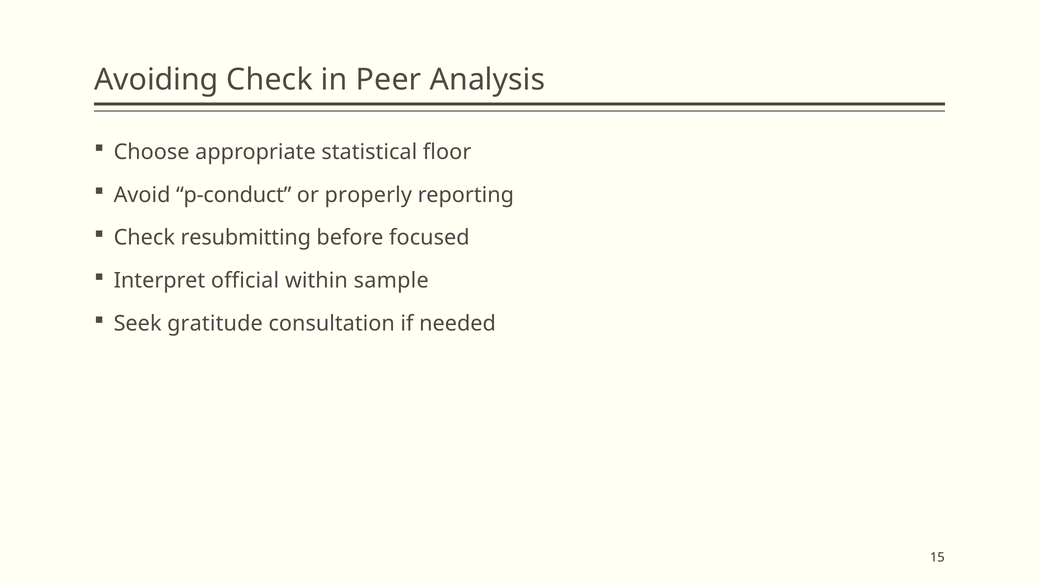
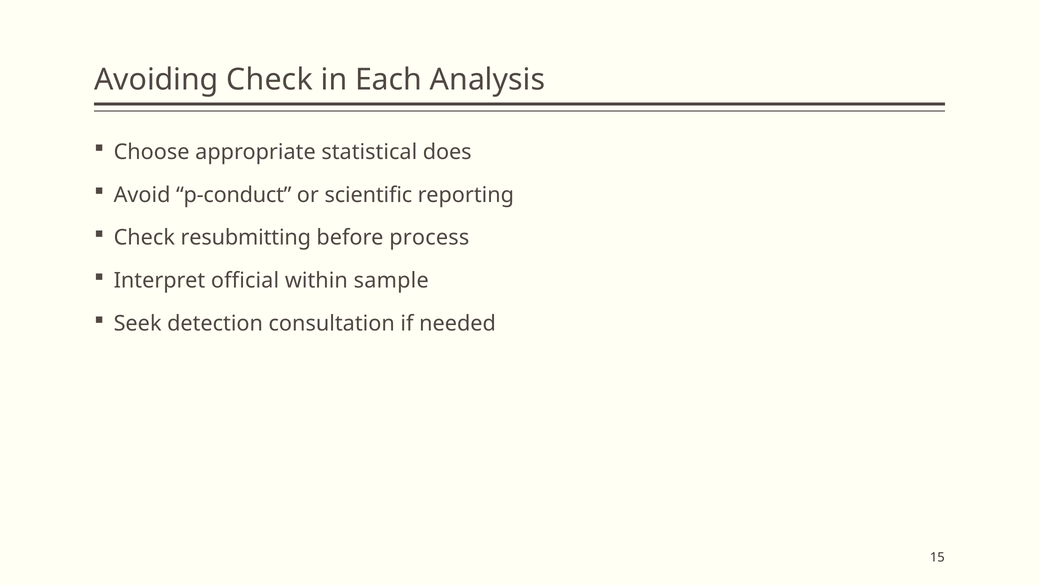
Peer: Peer -> Each
floor: floor -> does
properly: properly -> scientific
focused: focused -> process
gratitude: gratitude -> detection
